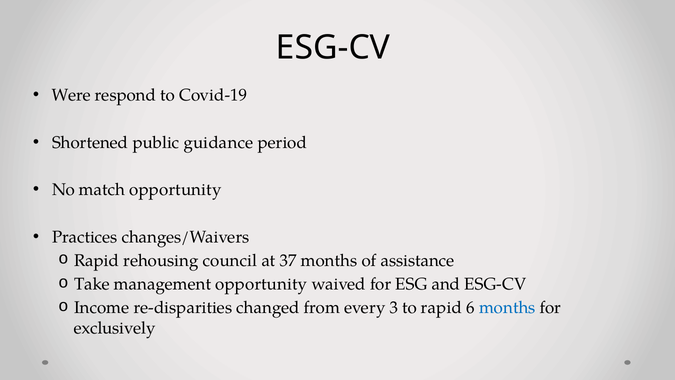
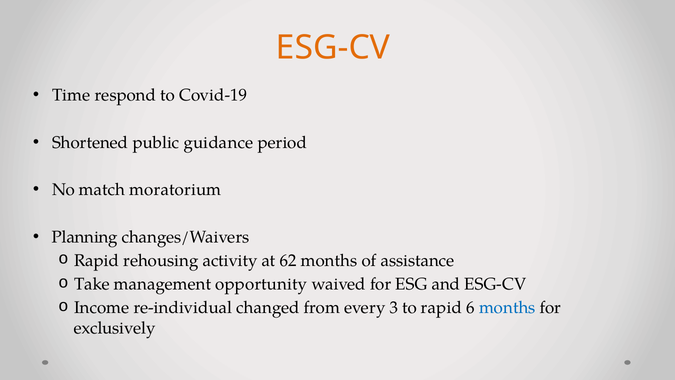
ESG-CV at (333, 48) colour: black -> orange
Were: Were -> Time
match opportunity: opportunity -> moratorium
Practices: Practices -> Planning
council: council -> activity
37: 37 -> 62
re-disparities: re-disparities -> re-individual
